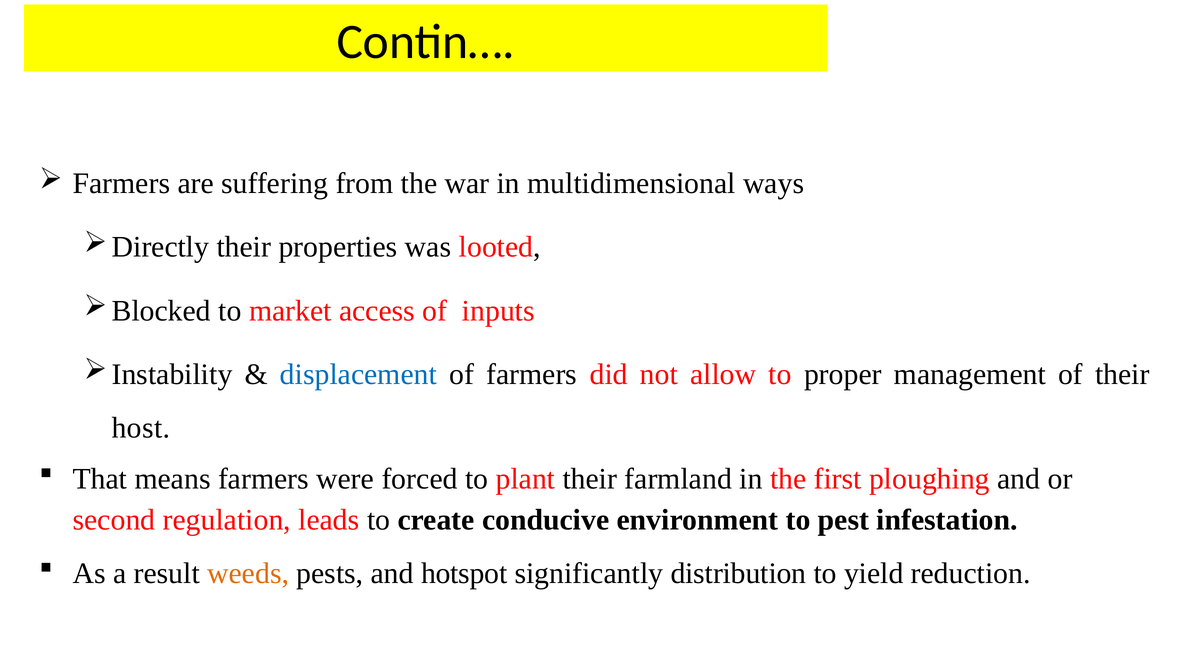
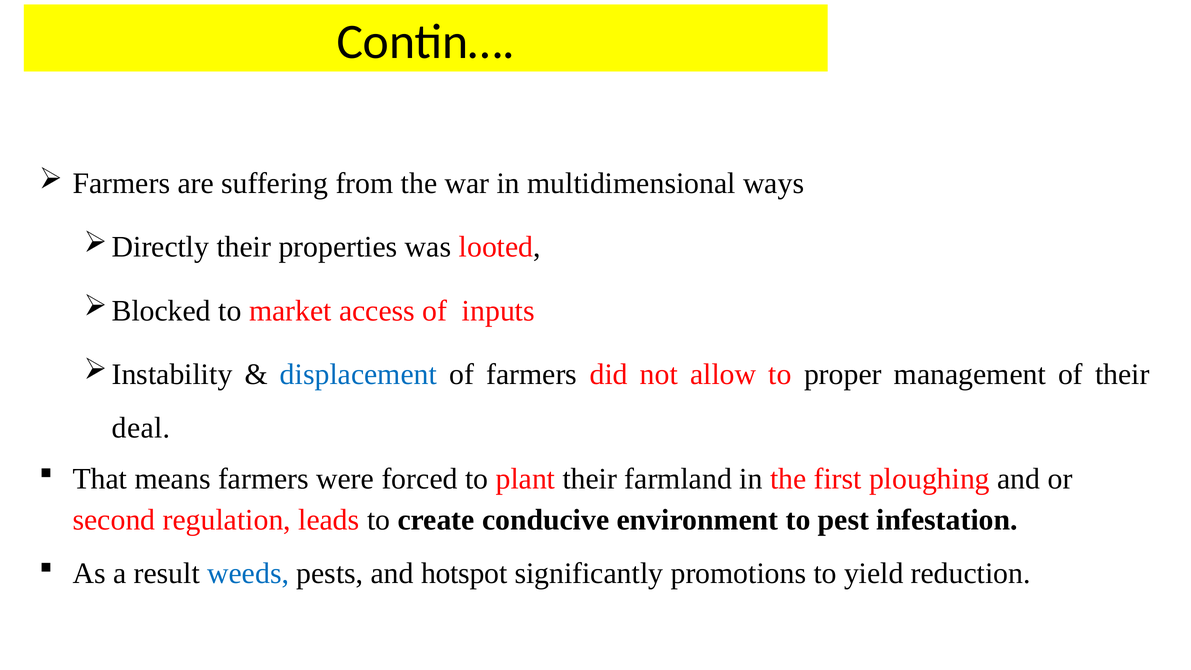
host: host -> deal
weeds colour: orange -> blue
distribution: distribution -> promotions
